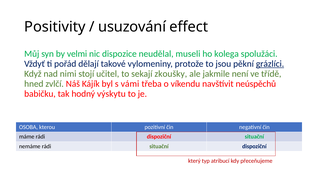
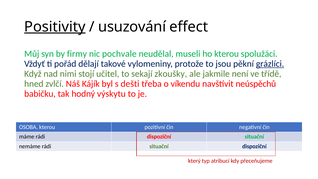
Positivity underline: none -> present
velmi: velmi -> firmy
dispozice: dispozice -> pochvale
ho kolega: kolega -> kterou
vámi: vámi -> dešti
